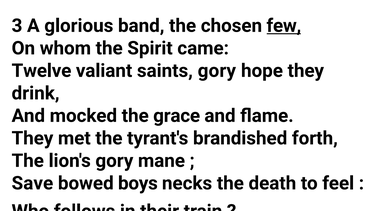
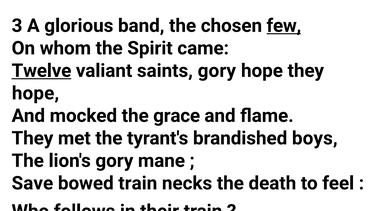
Twelve underline: none -> present
drink at (36, 93): drink -> hope
forth: forth -> boys
bowed boys: boys -> train
